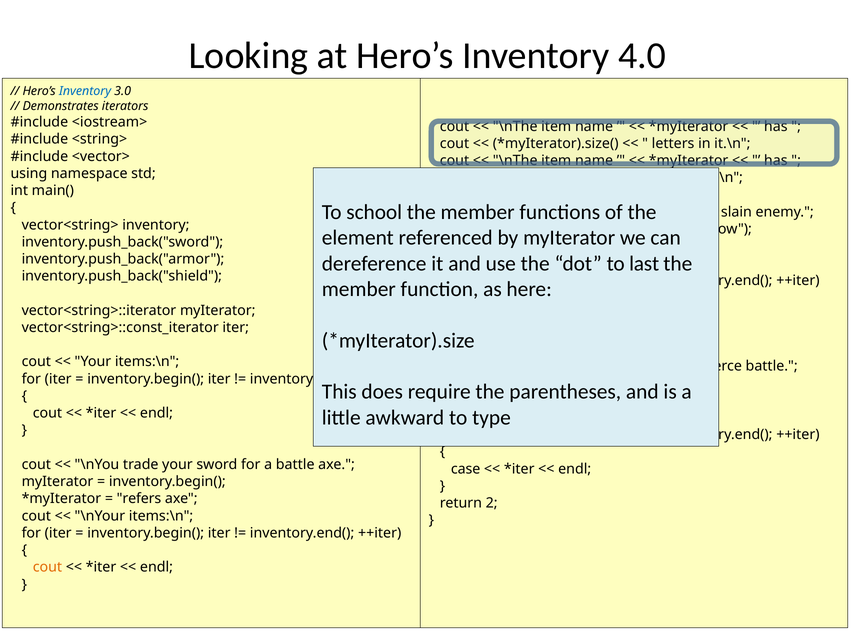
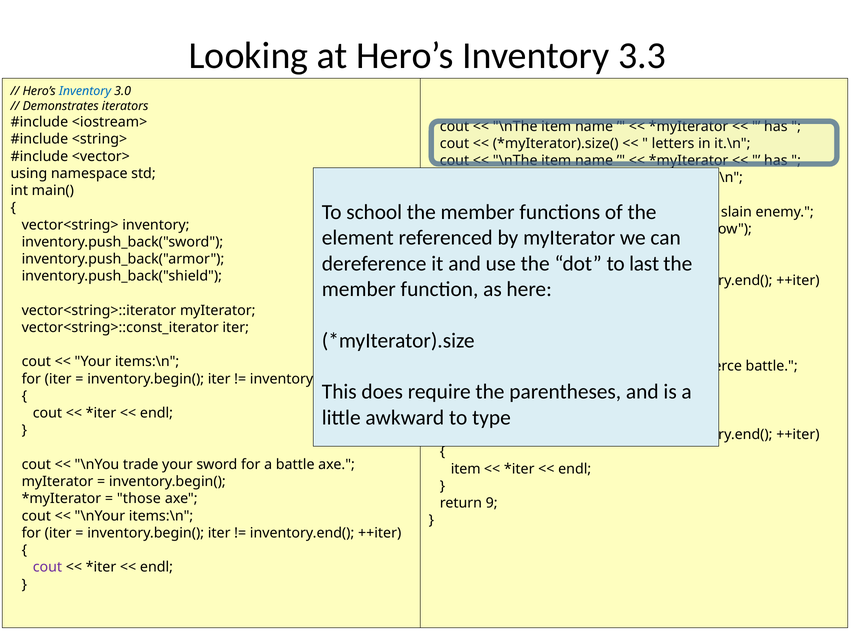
4.0: 4.0 -> 3.3
case at (466, 468): case -> item
refers: refers -> those
return 2: 2 -> 9
cout at (47, 567) colour: orange -> purple
